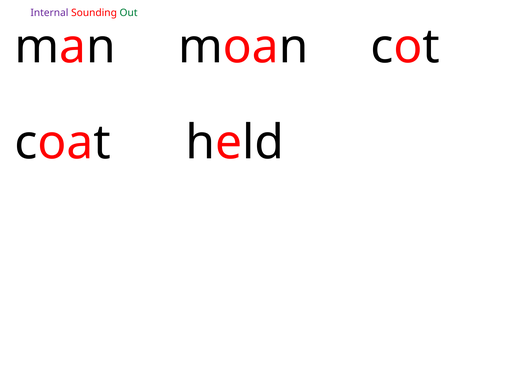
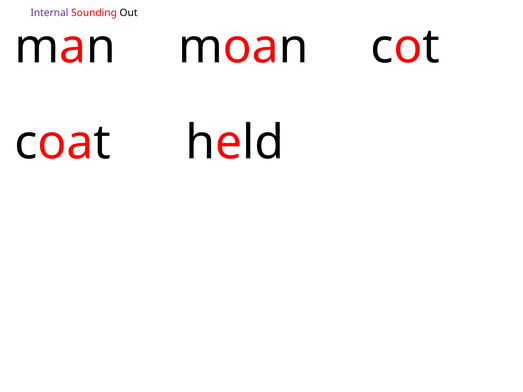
Out colour: green -> black
